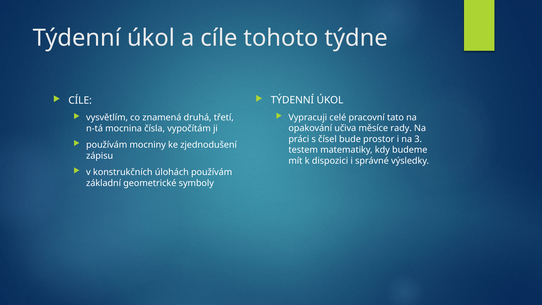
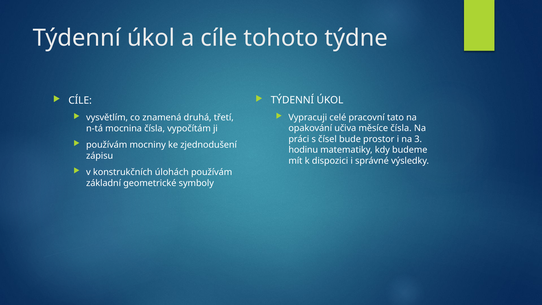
měsíce rady: rady -> čísla
testem: testem -> hodinu
